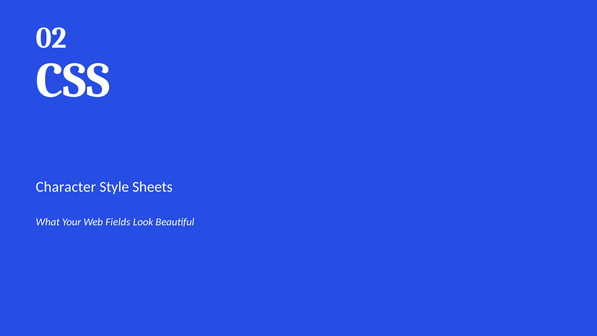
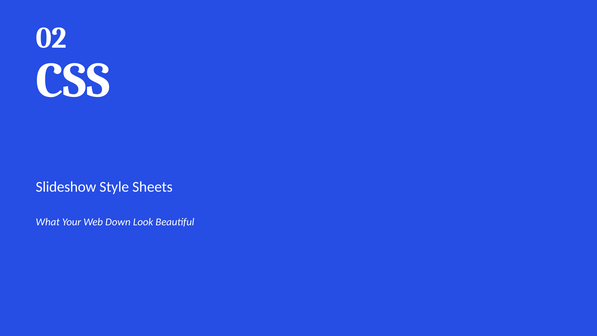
Character: Character -> Slideshow
Fields: Fields -> Down
